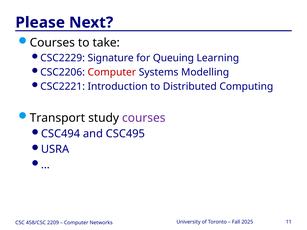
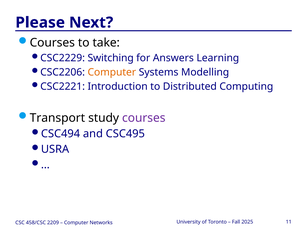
Signature: Signature -> Switching
Queuing: Queuing -> Answers
Computer at (112, 72) colour: red -> orange
